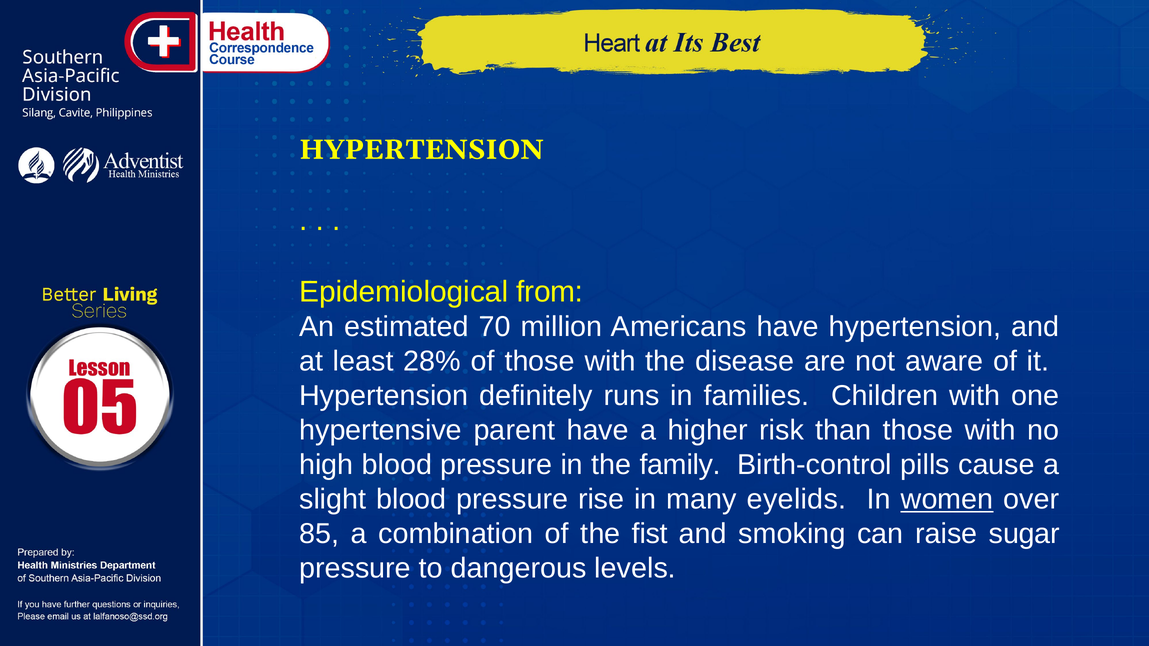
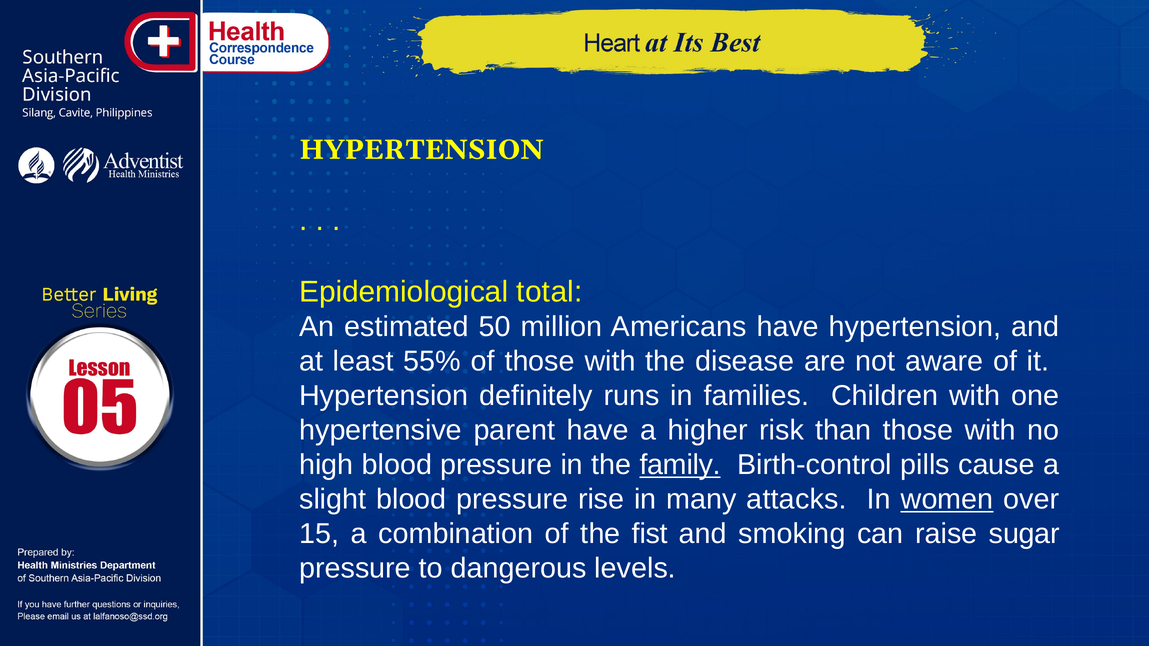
from: from -> total
70: 70 -> 50
28%: 28% -> 55%
family underline: none -> present
eyelids: eyelids -> attacks
85: 85 -> 15
